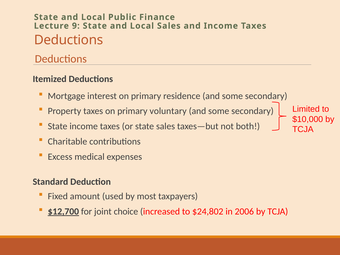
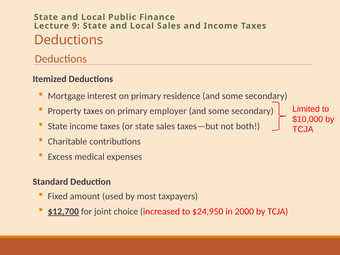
voluntary: voluntary -> employer
$24,802: $24,802 -> $24,950
2006: 2006 -> 2000
